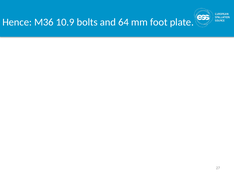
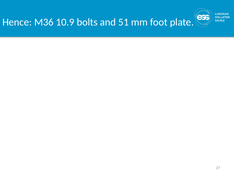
64: 64 -> 51
